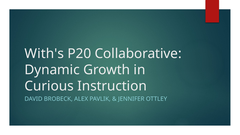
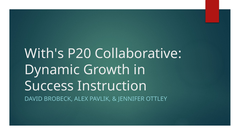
Curious: Curious -> Success
